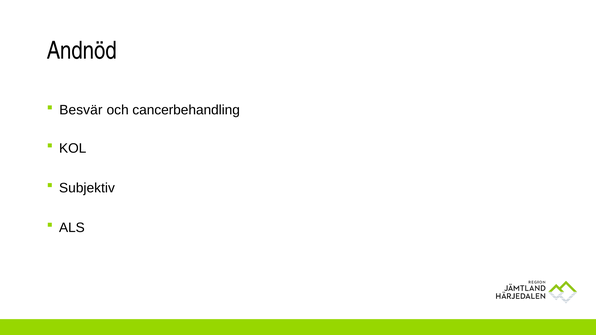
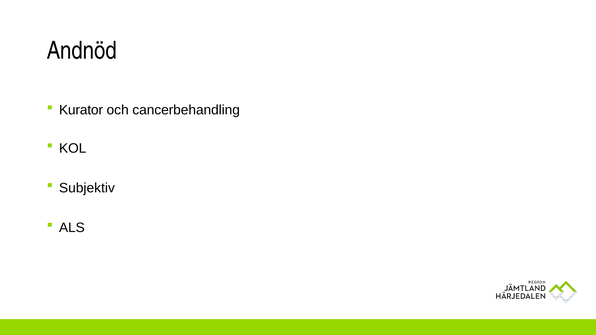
Besvär: Besvär -> Kurator
